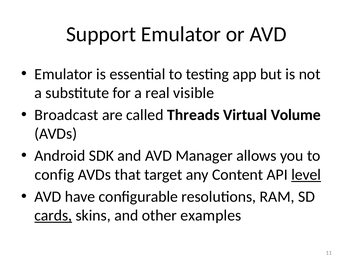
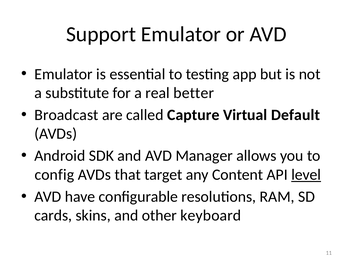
visible: visible -> better
Threads: Threads -> Capture
Volume: Volume -> Default
cards underline: present -> none
examples: examples -> keyboard
